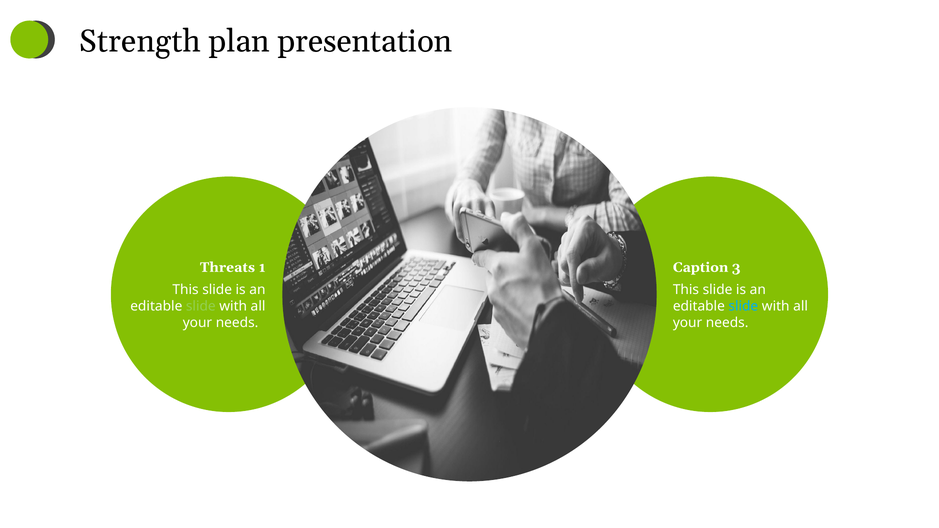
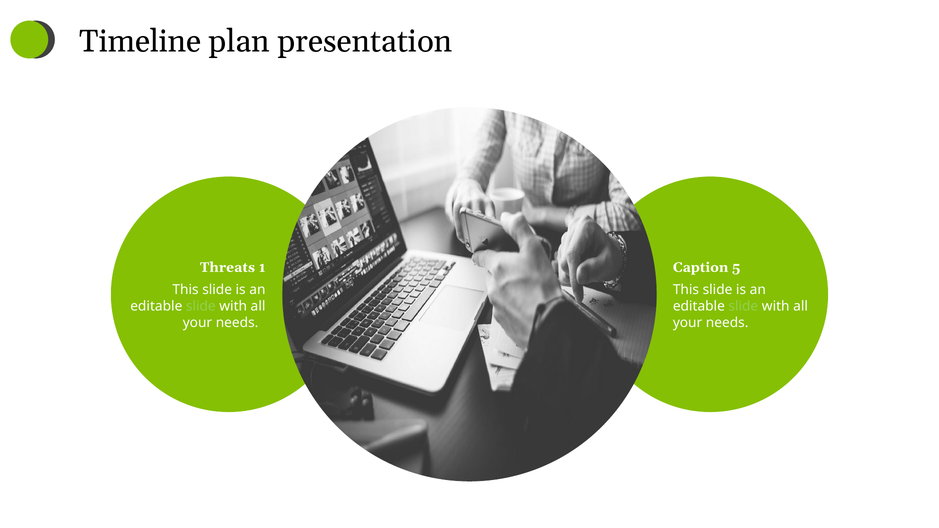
Strength: Strength -> Timeline
3: 3 -> 5
slide at (743, 306) colour: light blue -> light green
